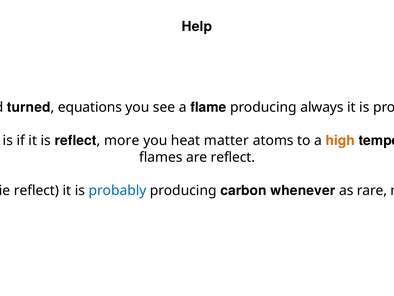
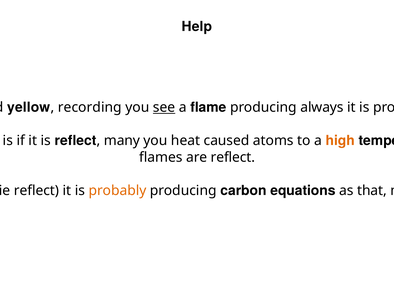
turned at (29, 107): turned -> yellow
equations: equations -> recording
see underline: none -> present
more: more -> many
matter: matter -> caused
probably colour: blue -> orange
whenever: whenever -> equations
rare: rare -> that
